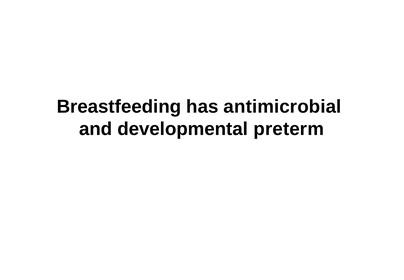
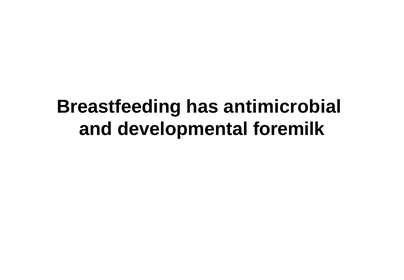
preterm: preterm -> foremilk
